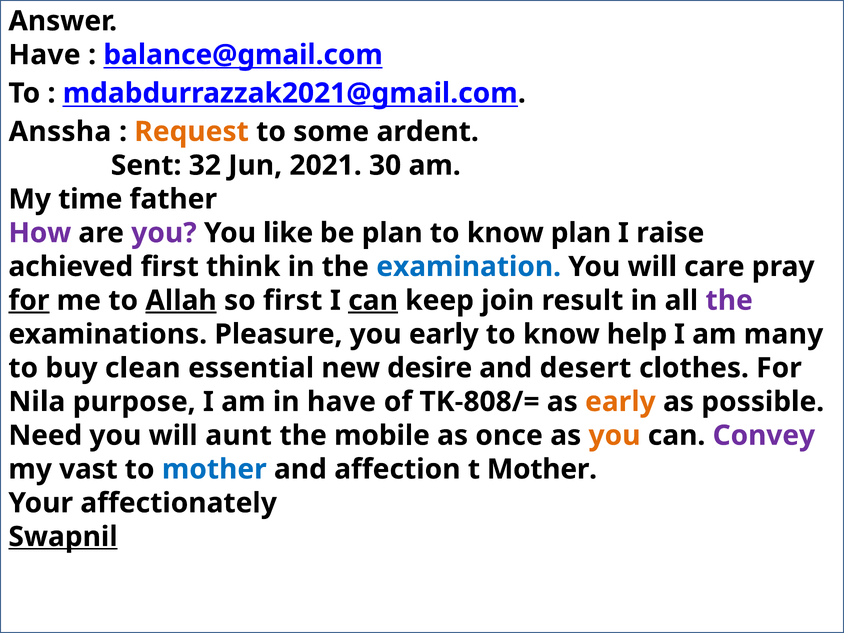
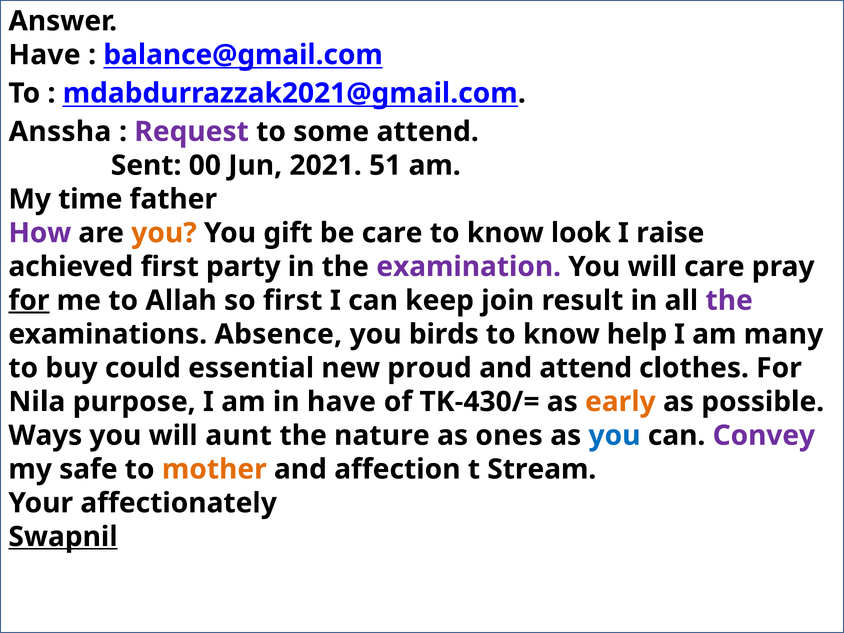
Request colour: orange -> purple
some ardent: ardent -> attend
32: 32 -> 00
30: 30 -> 51
you at (164, 233) colour: purple -> orange
like: like -> gift
be plan: plan -> care
know plan: plan -> look
think: think -> party
examination colour: blue -> purple
Allah underline: present -> none
can at (373, 300) underline: present -> none
Pleasure: Pleasure -> Absence
you early: early -> birds
clean: clean -> could
desire: desire -> proud
and desert: desert -> attend
TK-808/=: TK-808/= -> TK-430/=
Need: Need -> Ways
mobile: mobile -> nature
once: once -> ones
you at (615, 436) colour: orange -> blue
vast: vast -> safe
mother at (214, 469) colour: blue -> orange
t Mother: Mother -> Stream
